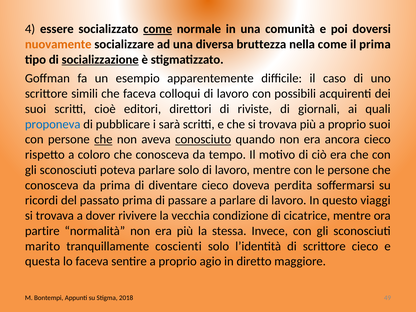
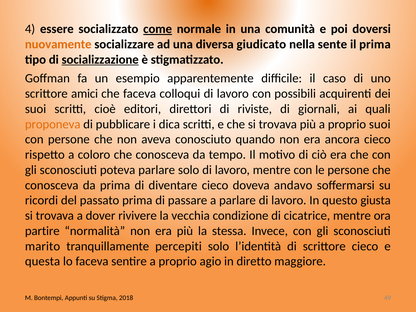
bruttezza: bruttezza -> giudicato
nella come: come -> sente
simili: simili -> amici
proponeva colour: blue -> orange
sarà: sarà -> dica
che at (103, 139) underline: present -> none
conosciuto underline: present -> none
perdita: perdita -> andavo
viaggi: viaggi -> giusta
coscienti: coscienti -> percepiti
